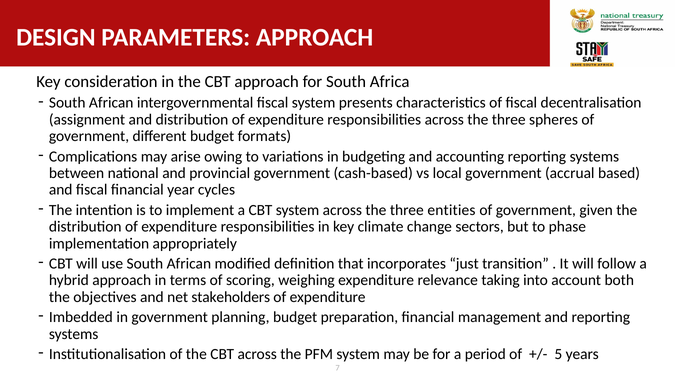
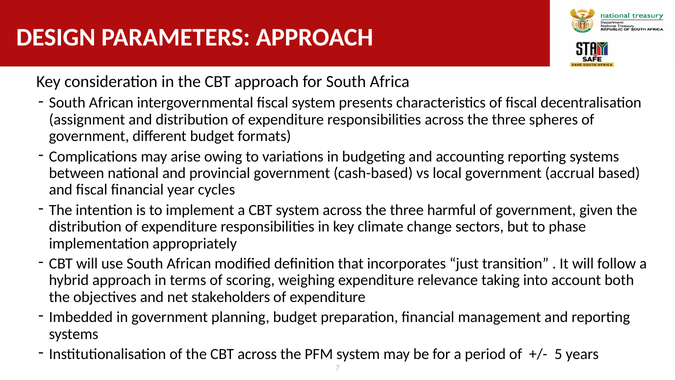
entities: entities -> harmful
